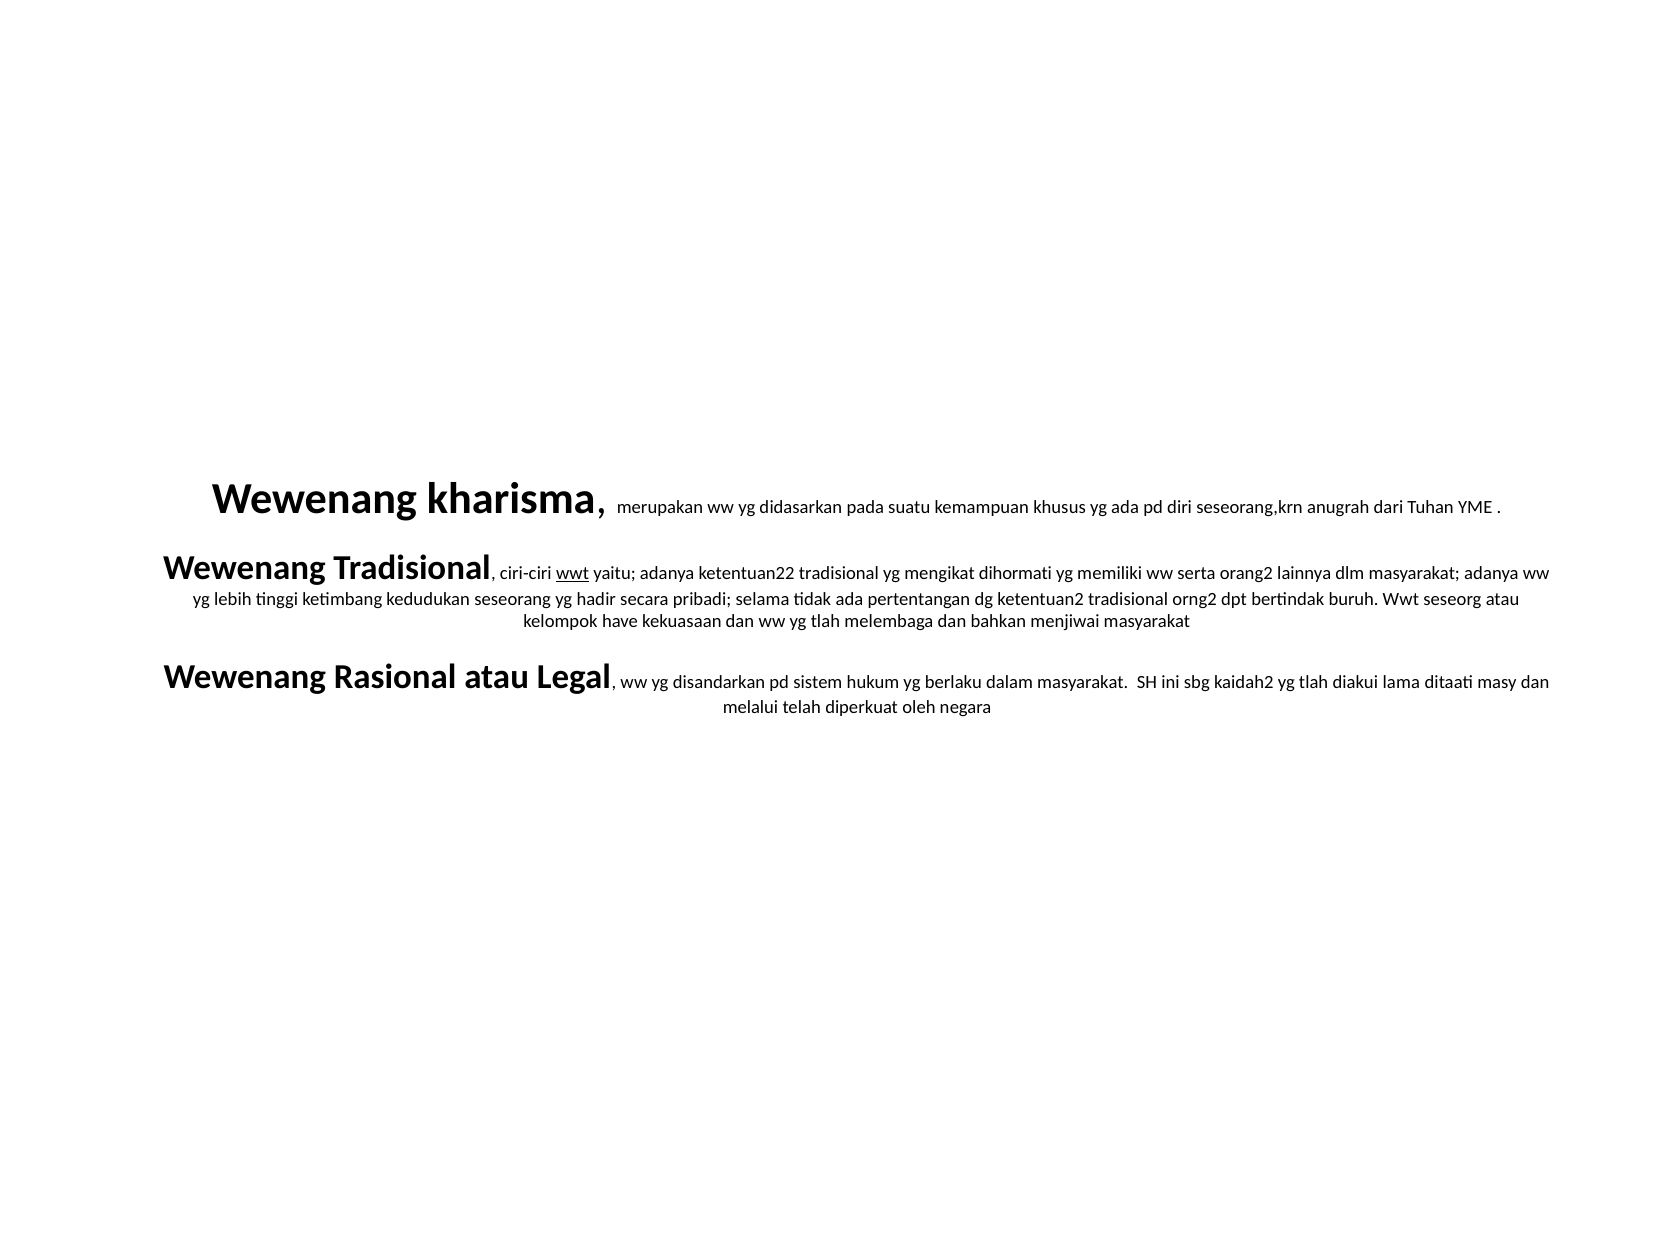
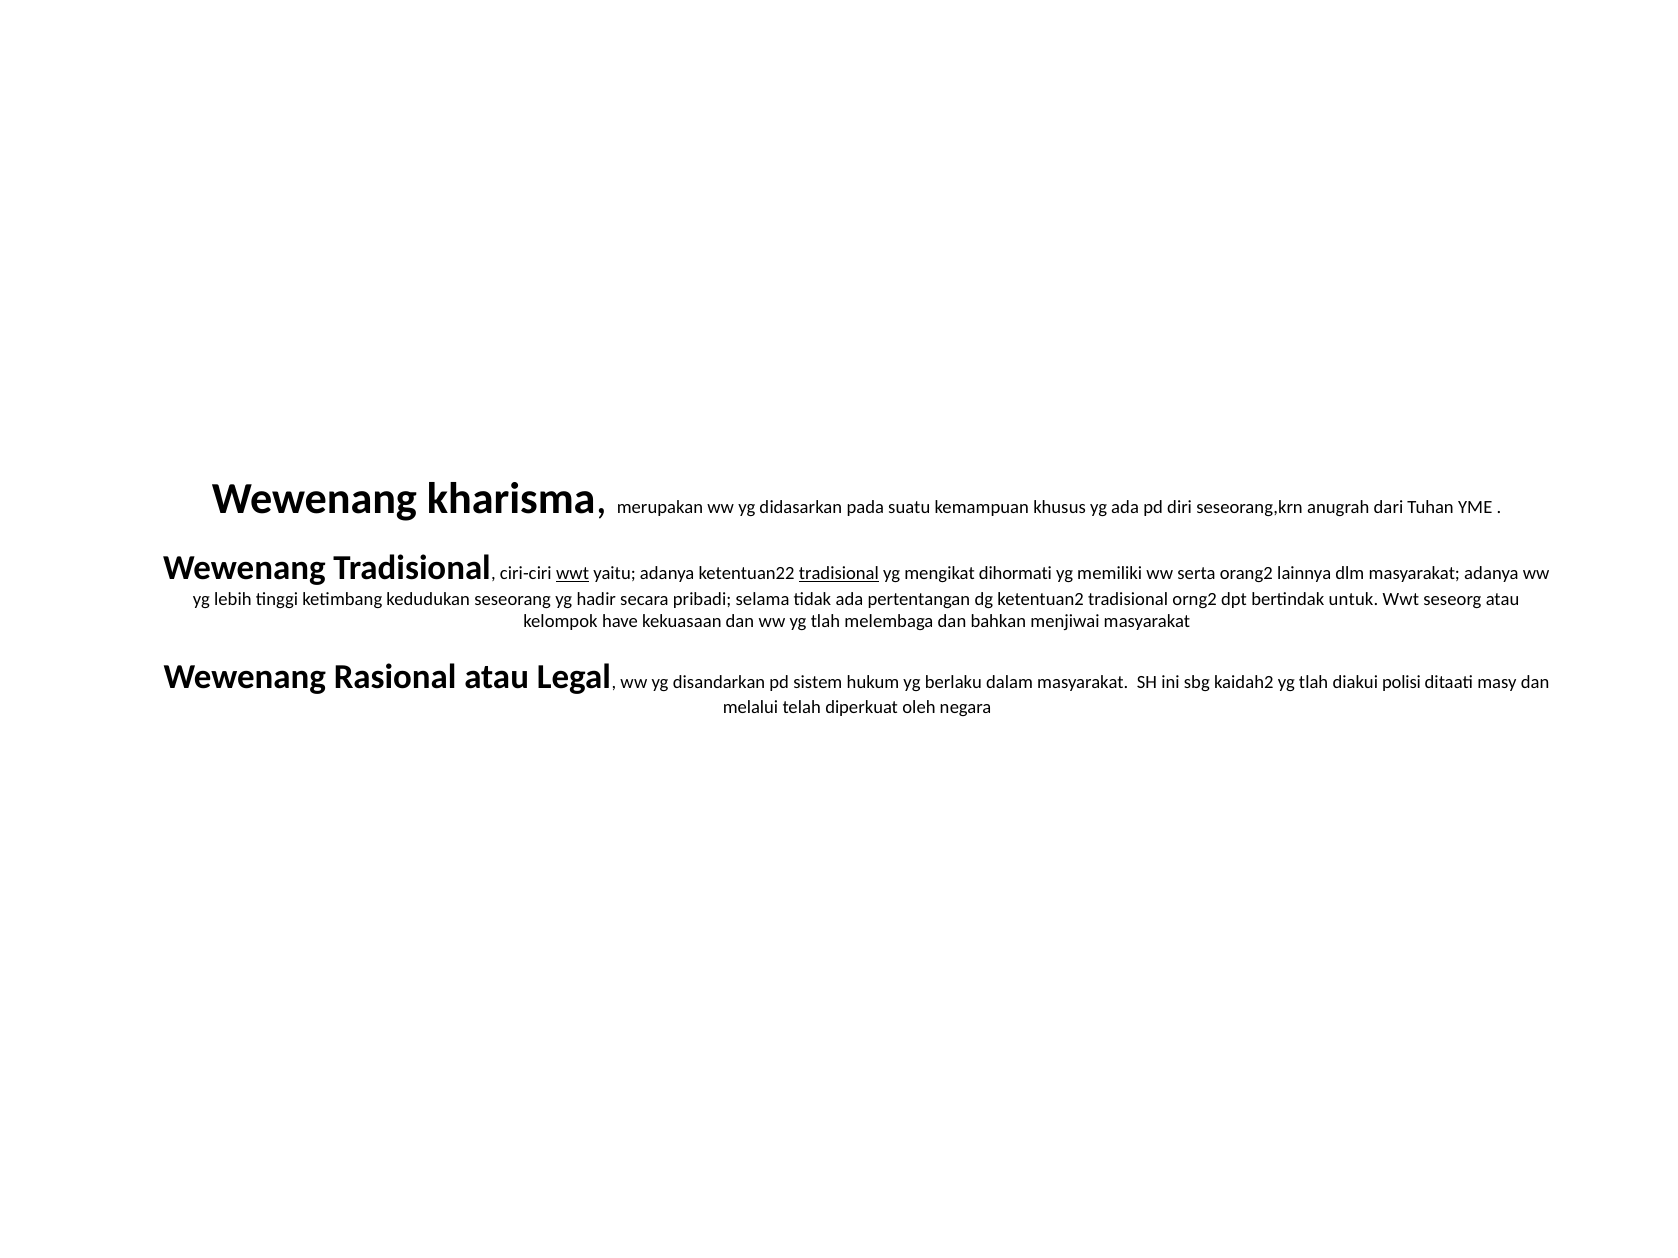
tradisional at (839, 574) underline: none -> present
buruh: buruh -> untuk
lama: lama -> polisi
